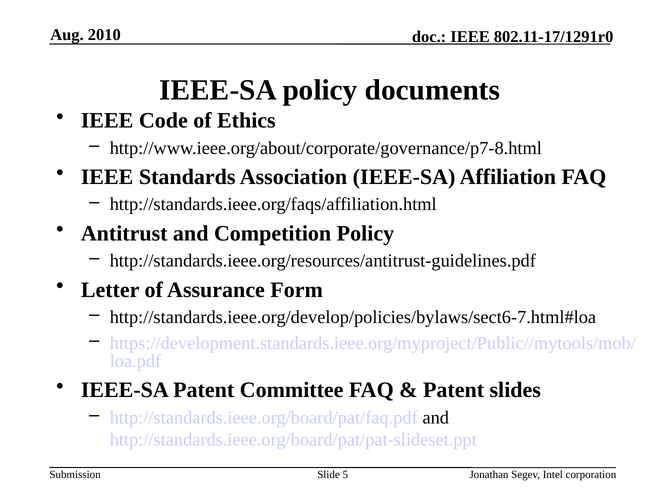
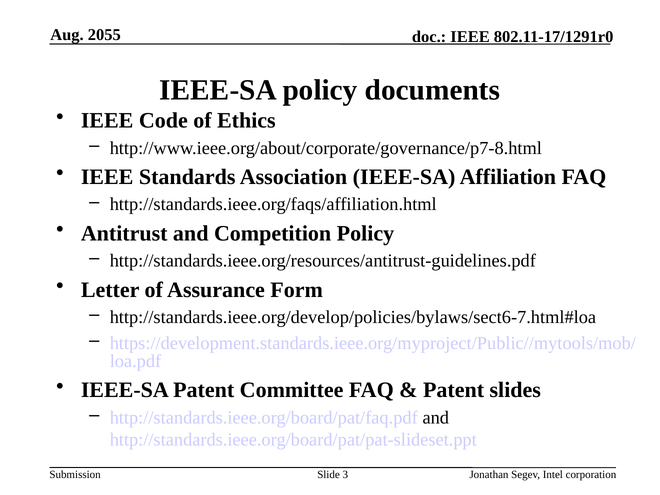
2010: 2010 -> 2055
5: 5 -> 3
